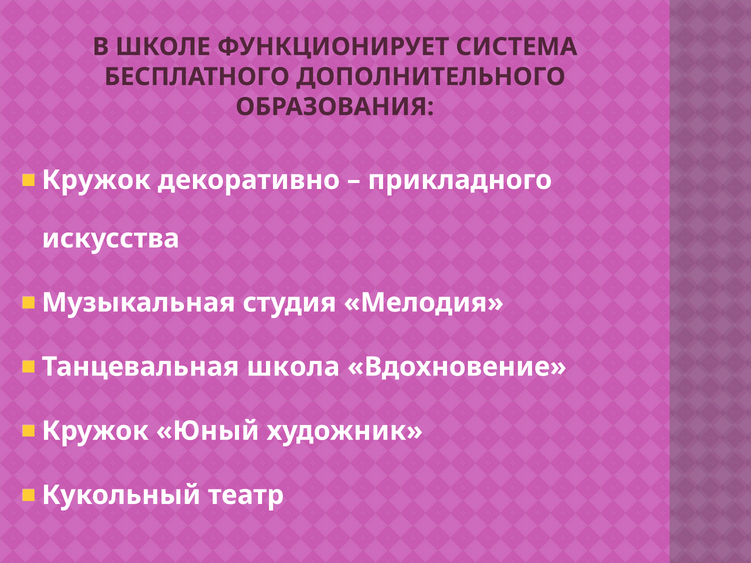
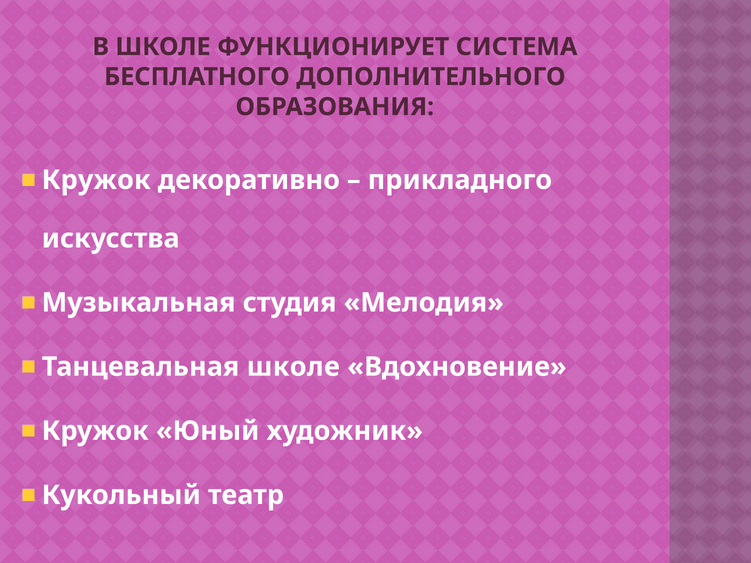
Танцевальная школа: школа -> школе
